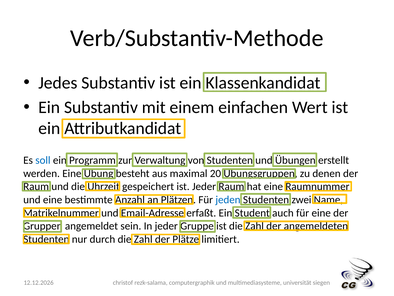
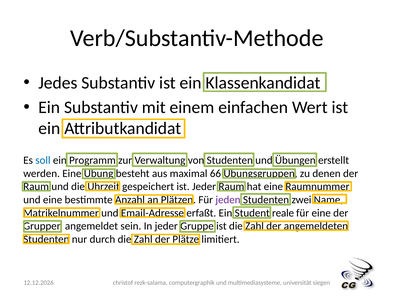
20: 20 -> 66
jeden colour: blue -> purple
auch: auch -> reale
